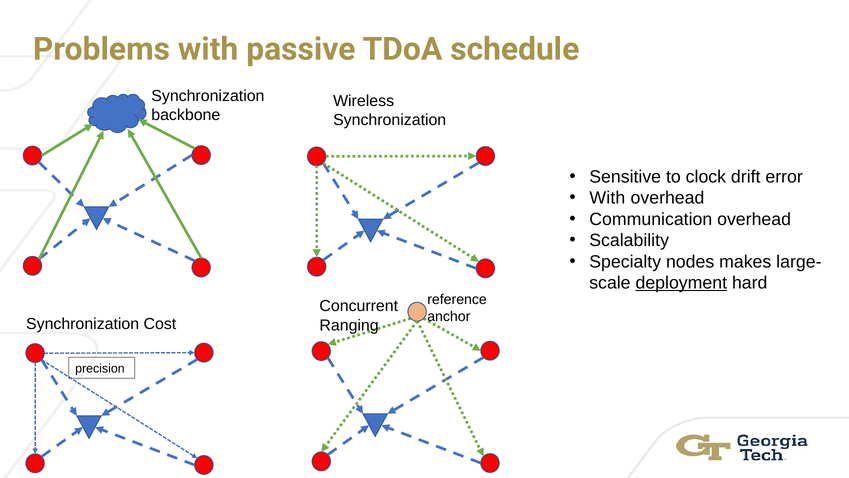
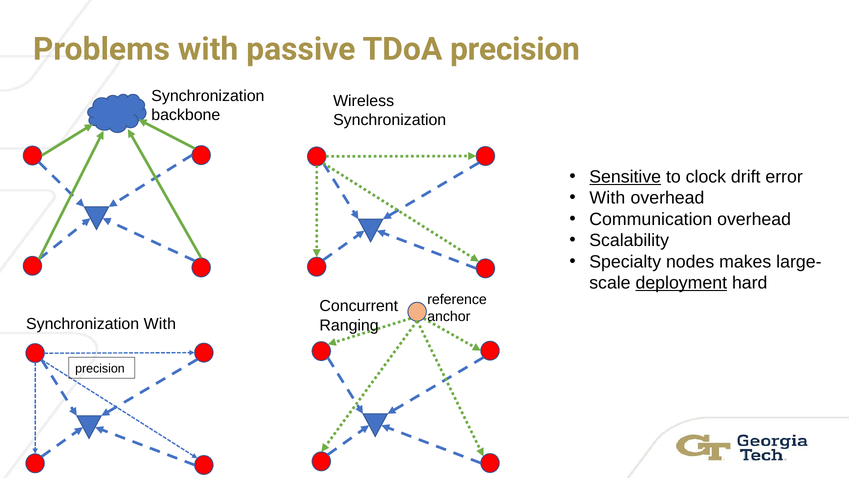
TDoA schedule: schedule -> precision
Sensitive underline: none -> present
Synchronization Cost: Cost -> With
